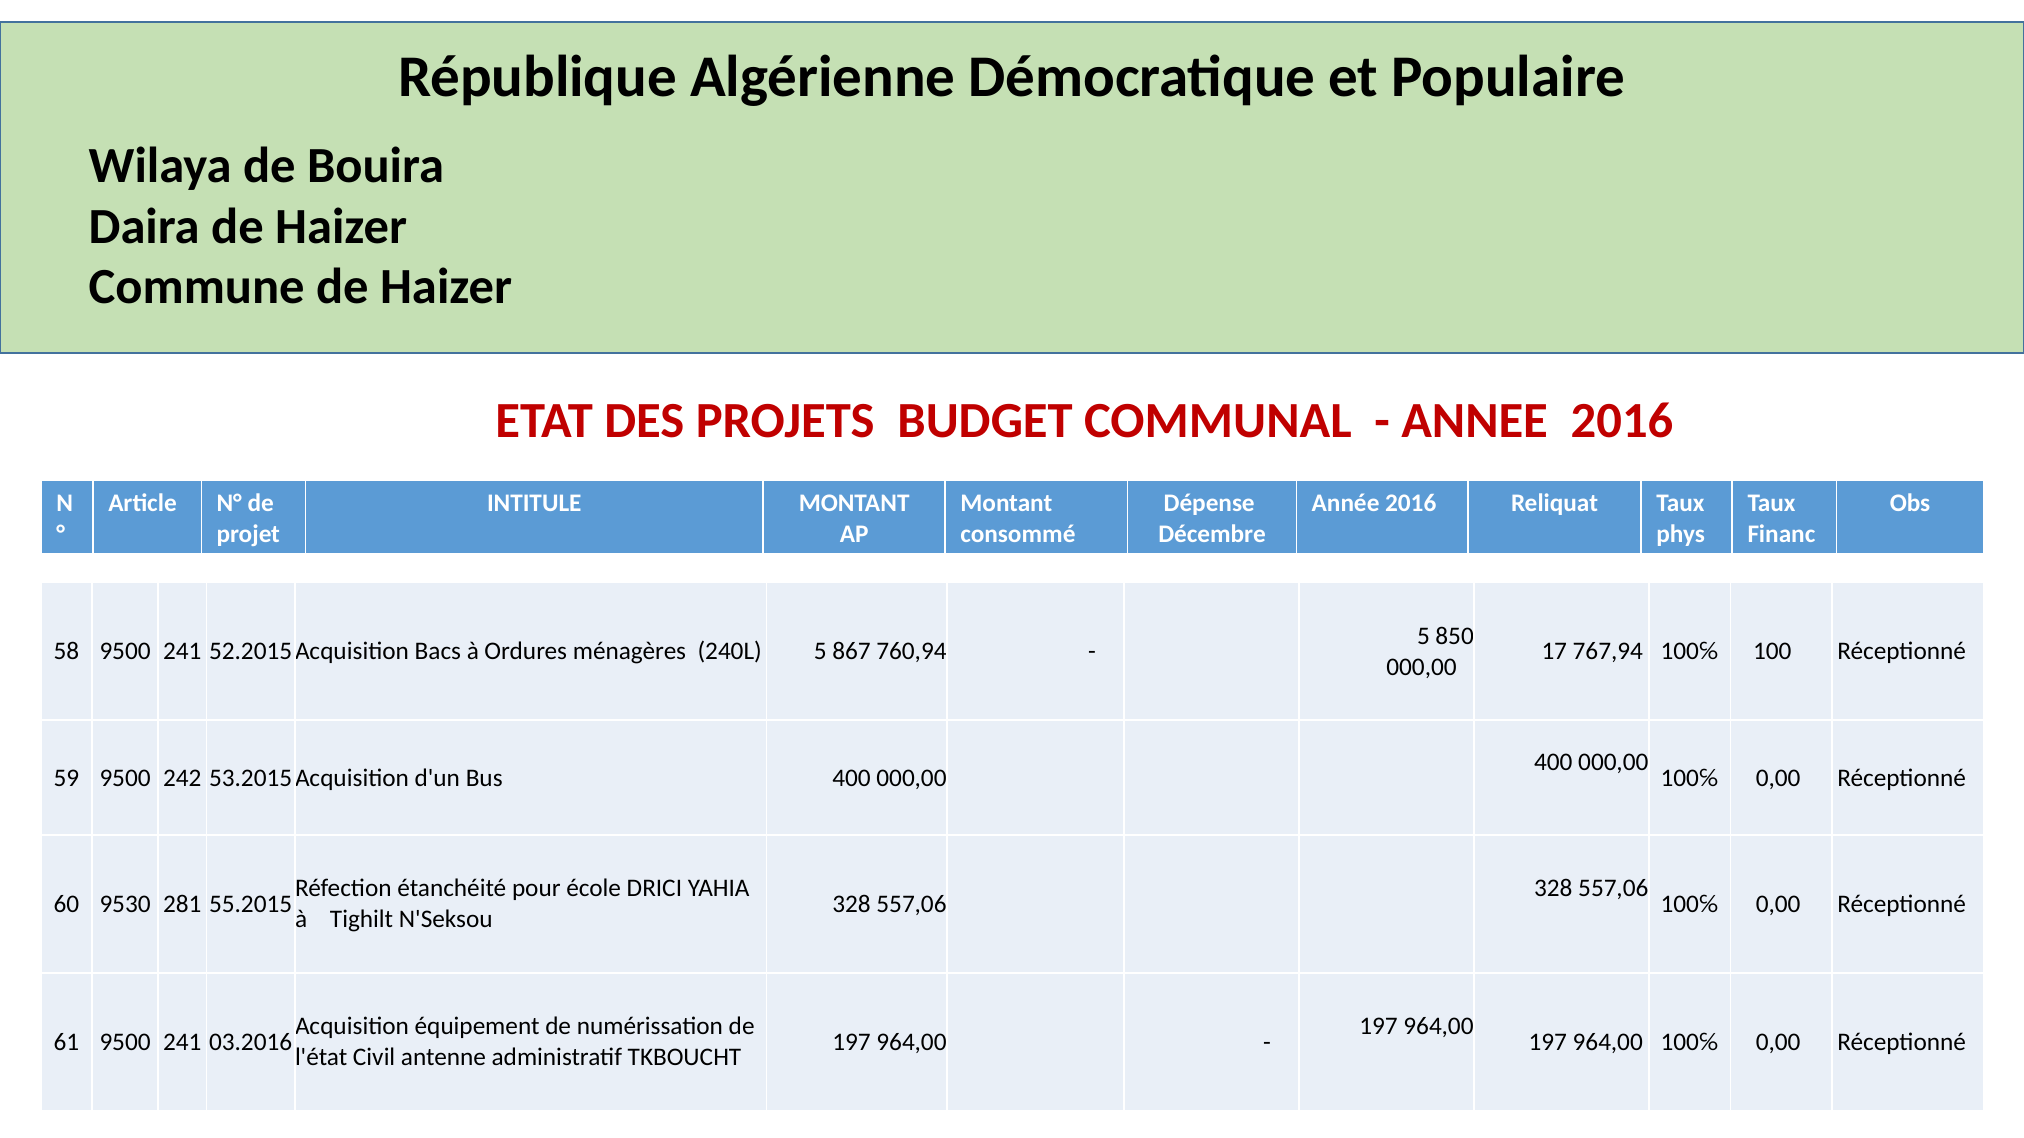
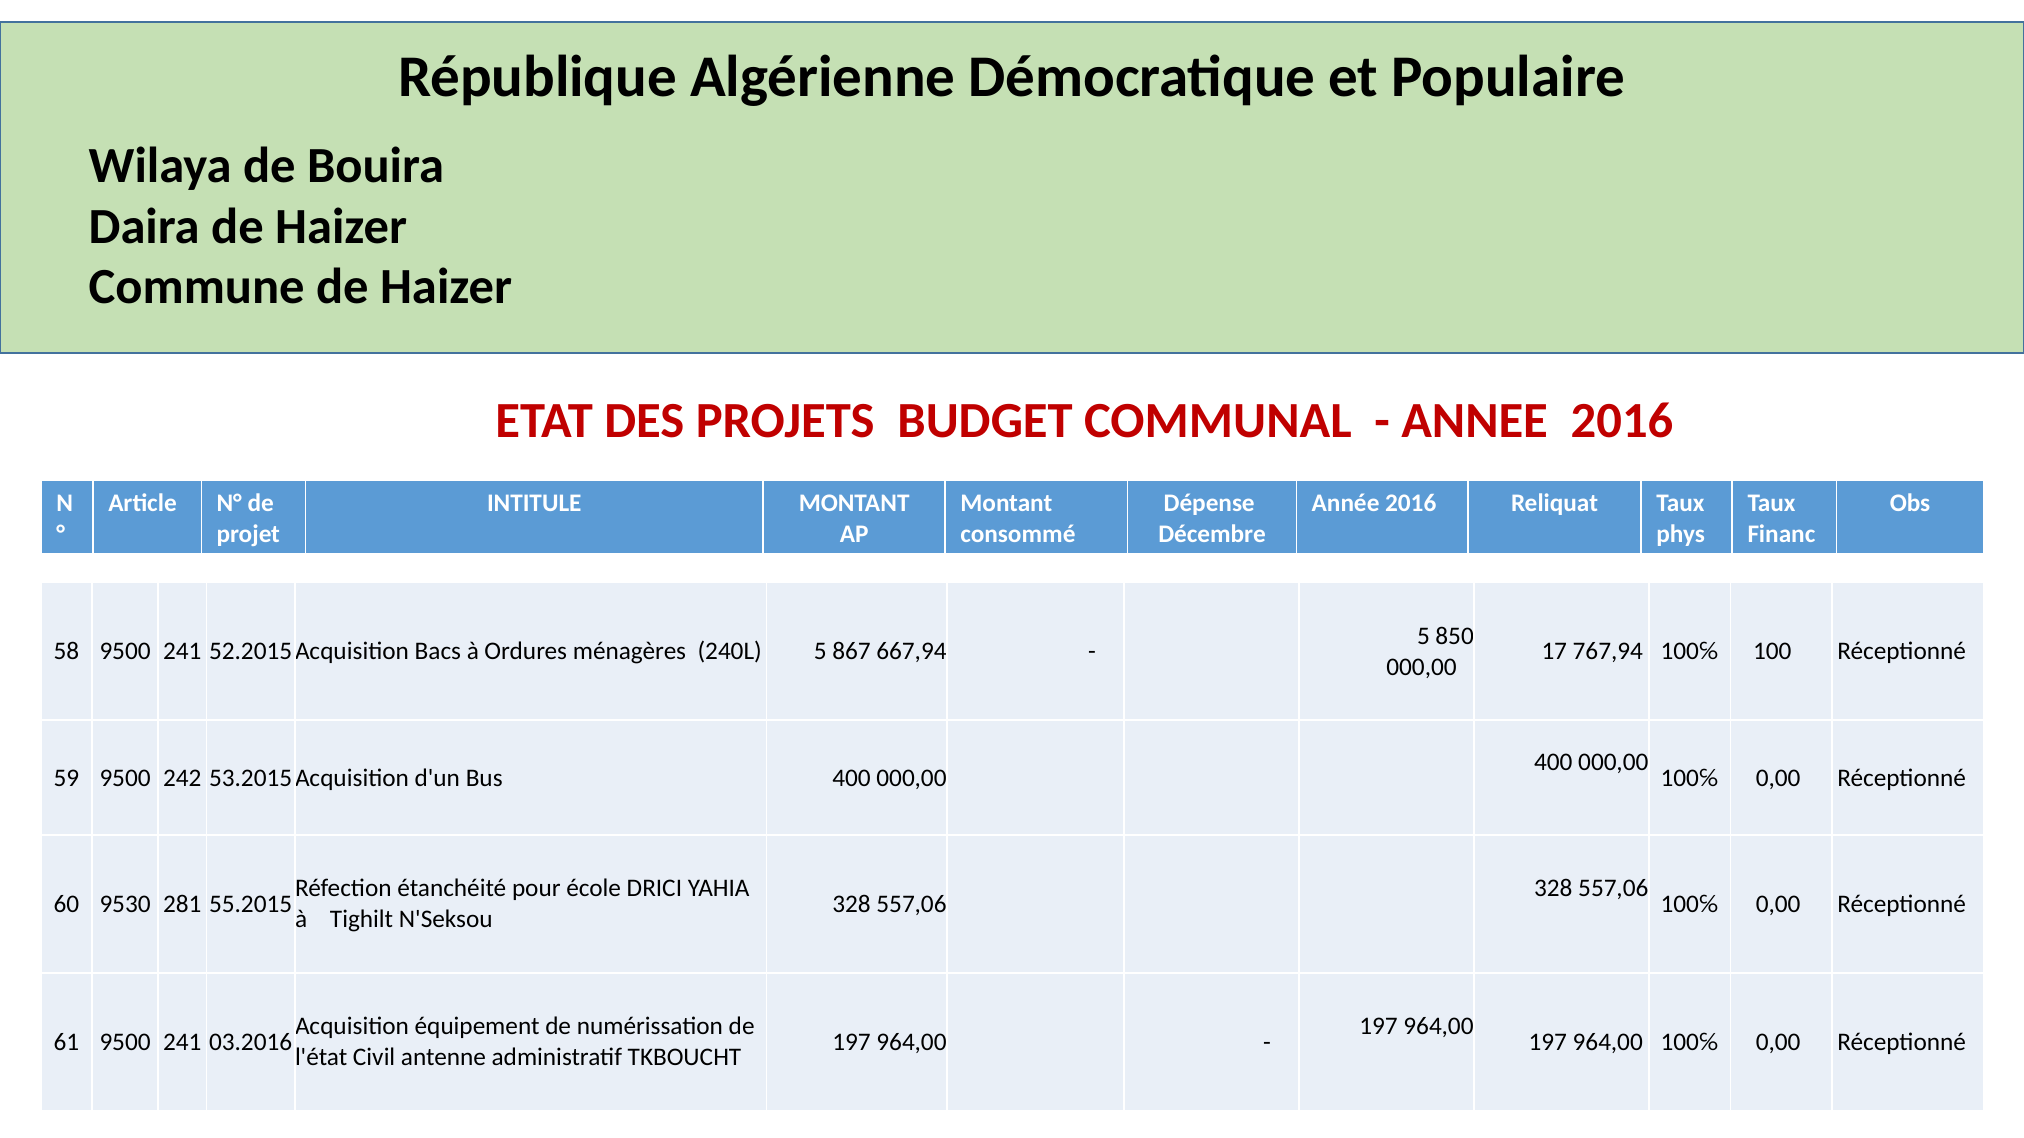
760,94: 760,94 -> 667,94
